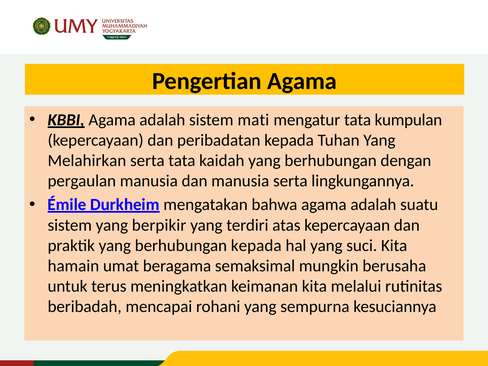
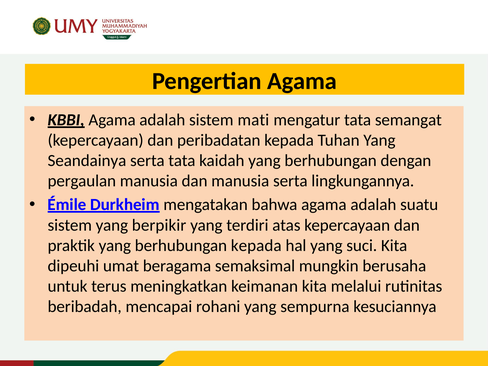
kumpulan: kumpulan -> semangat
Melahirkan: Melahirkan -> Seandainya
hamain: hamain -> dipeuhi
